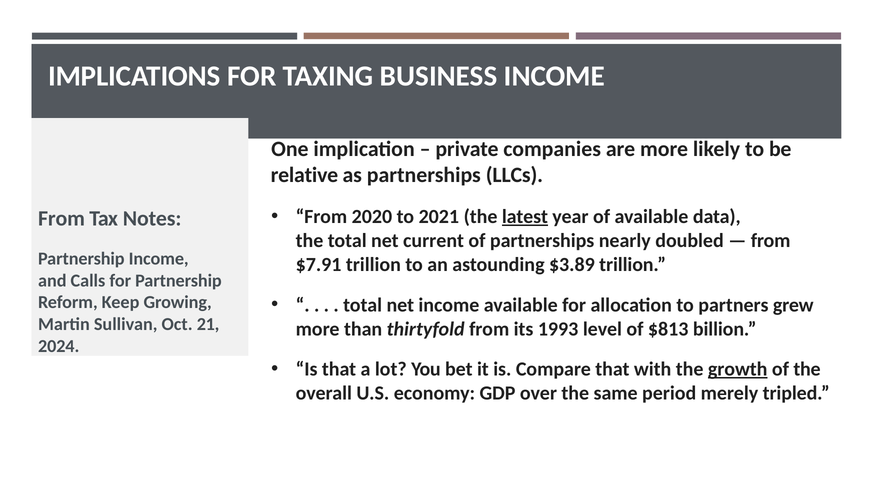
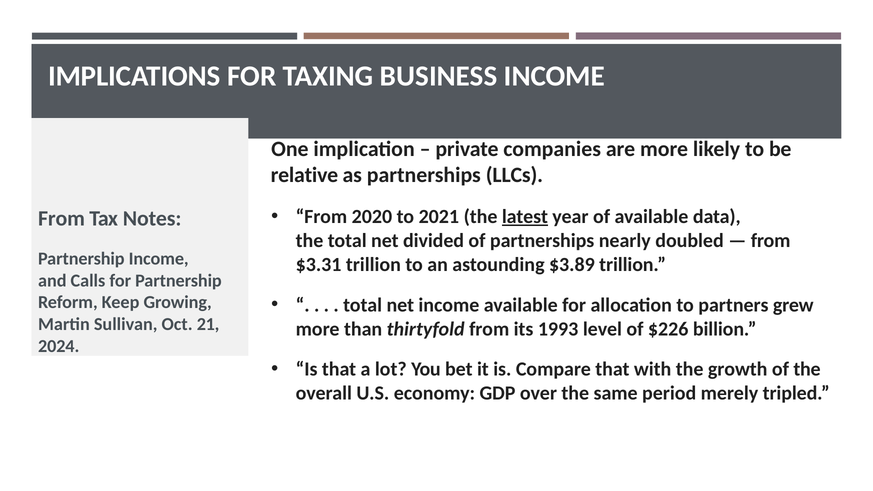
current: current -> divided
$7.91: $7.91 -> $3.31
$813: $813 -> $226
growth underline: present -> none
